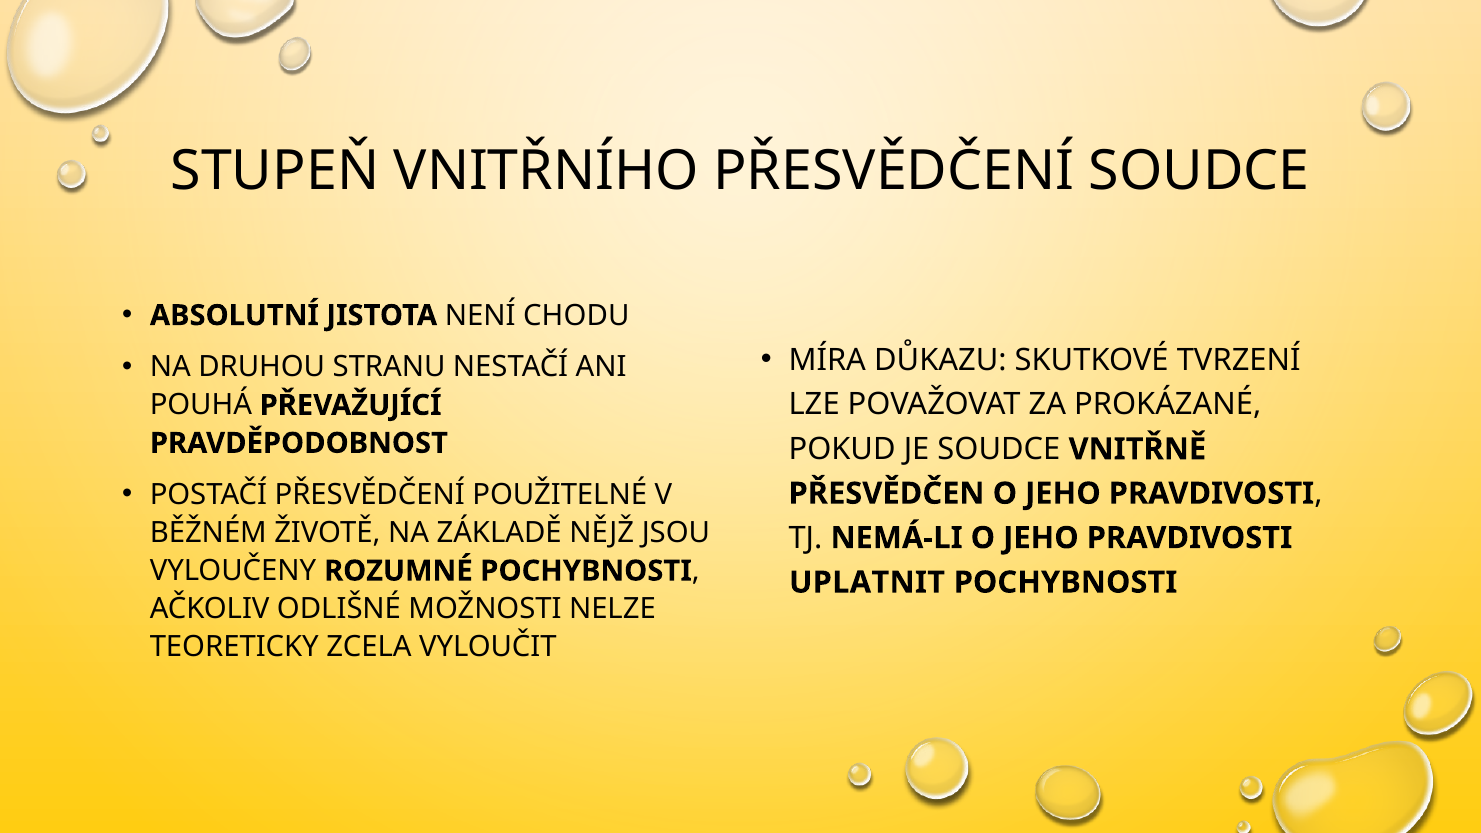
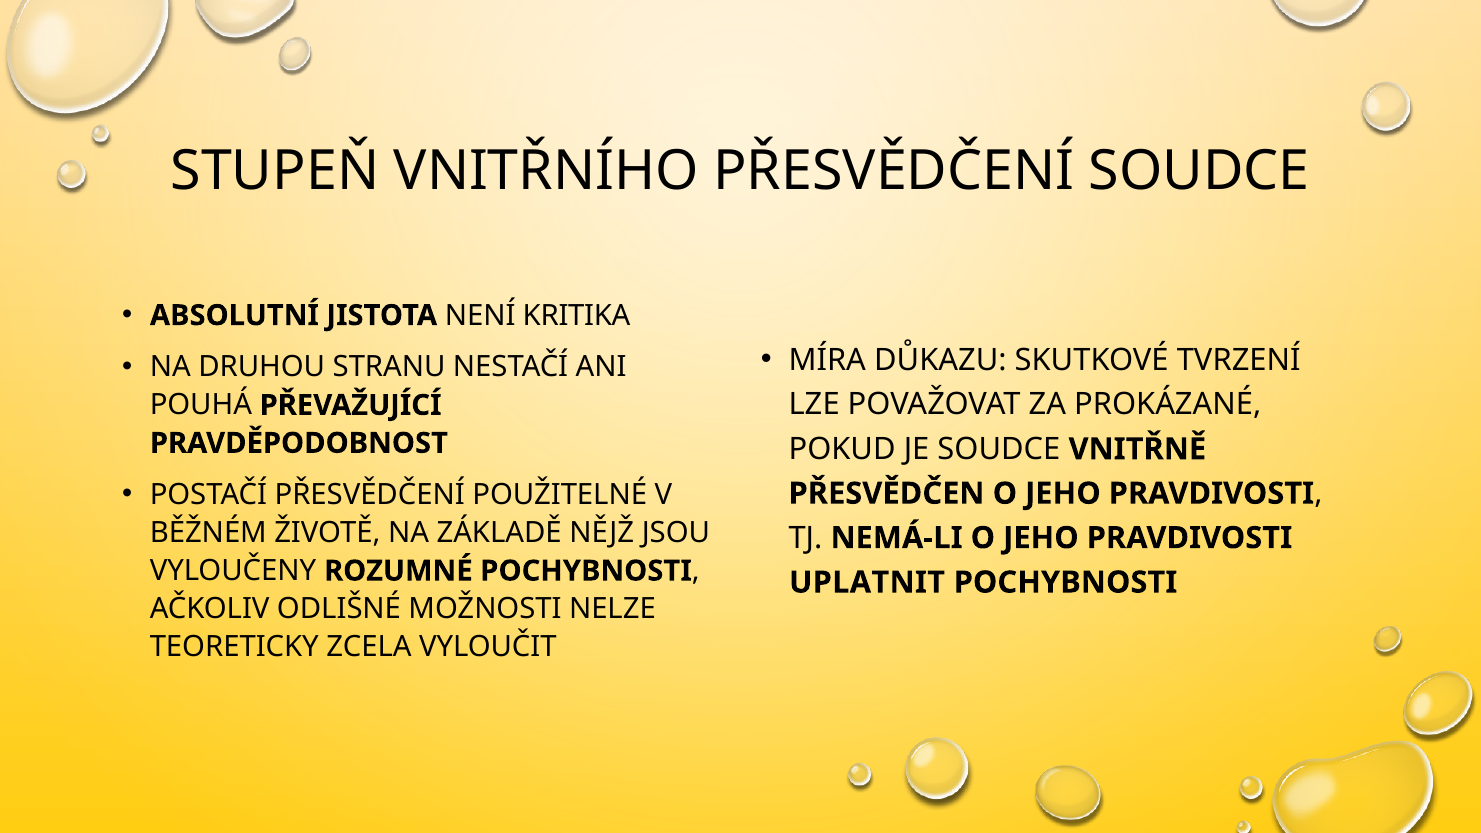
CHODU: CHODU -> KRITIKA
